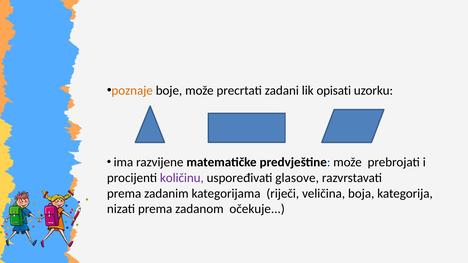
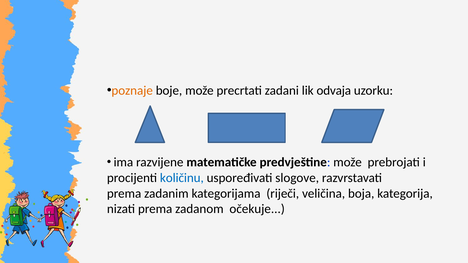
opisati: opisati -> odvaja
količinu colour: purple -> blue
glasove: glasove -> slogove
